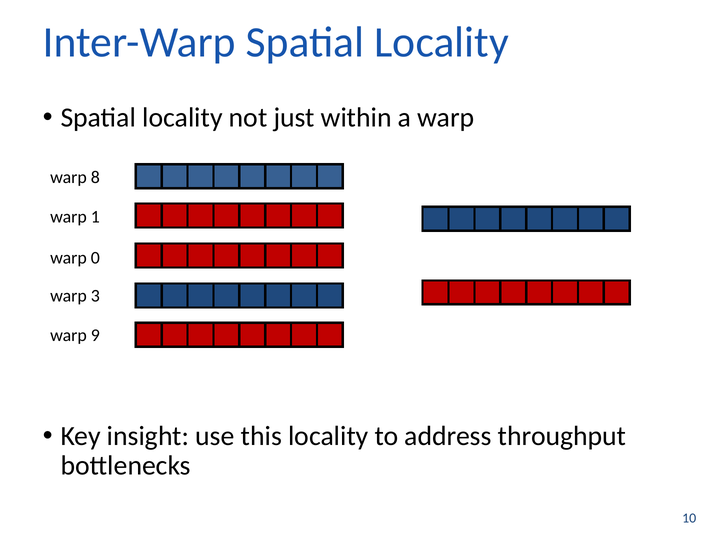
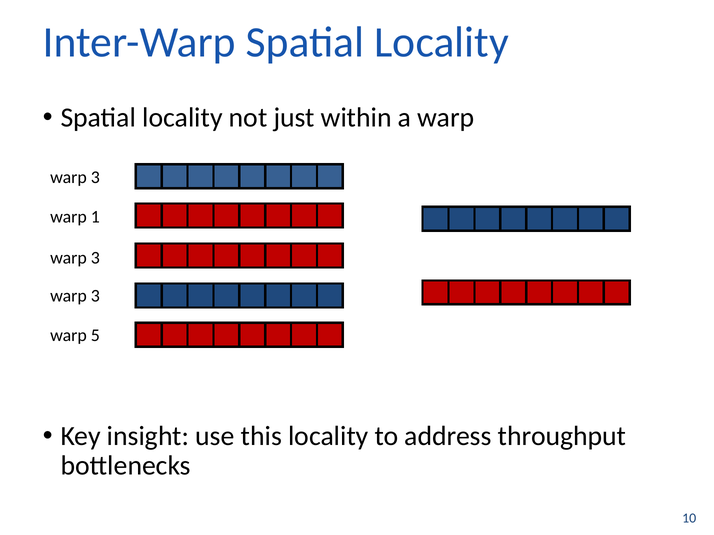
8 at (95, 177): 8 -> 3
0 at (95, 258): 0 -> 3
9: 9 -> 5
